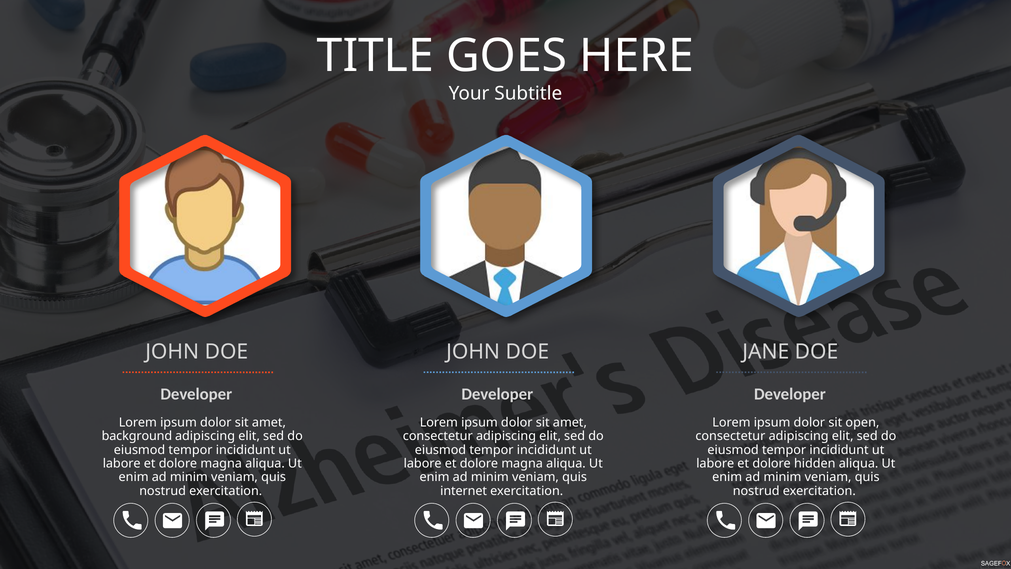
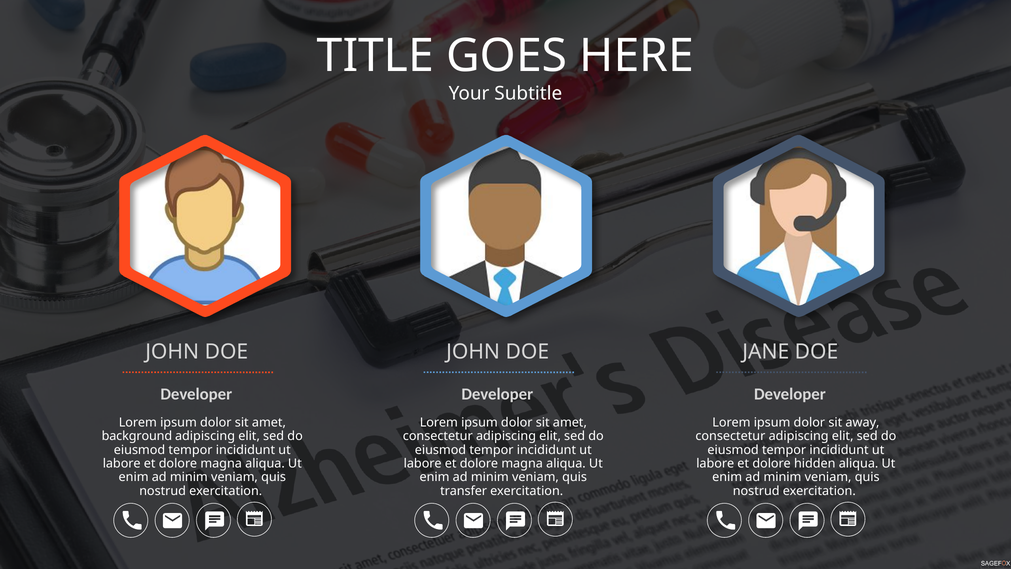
open: open -> away
internet: internet -> transfer
